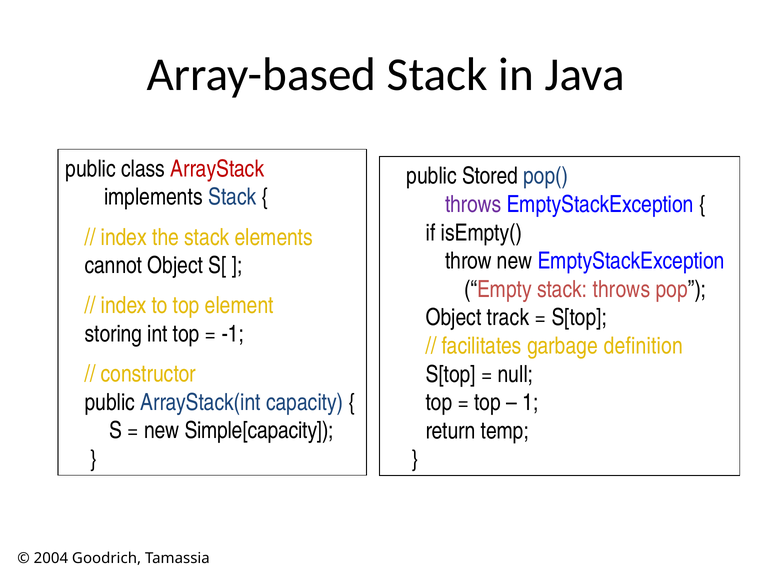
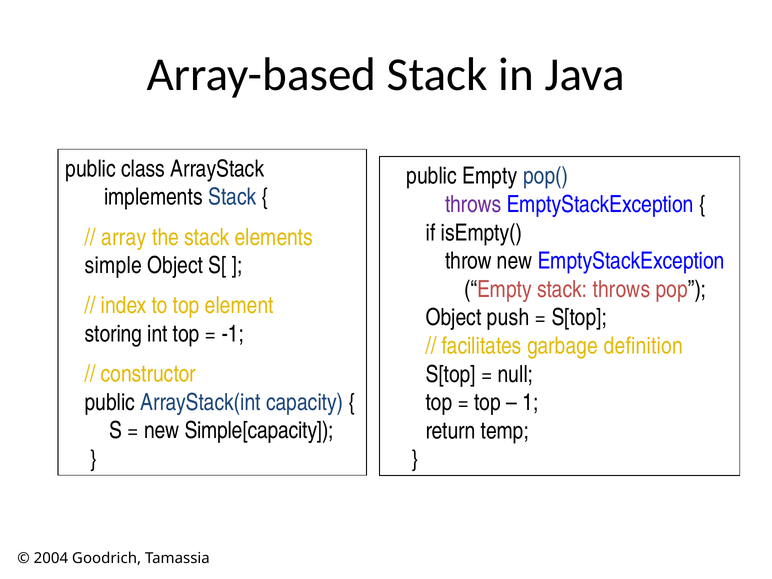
ArrayStack colour: red -> black
public Stored: Stored -> Empty
index at (124, 237): index -> array
cannot: cannot -> simple
track: track -> push
